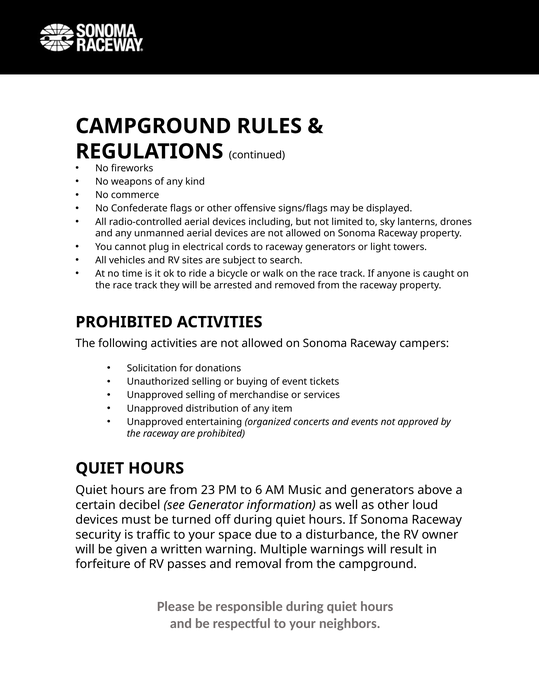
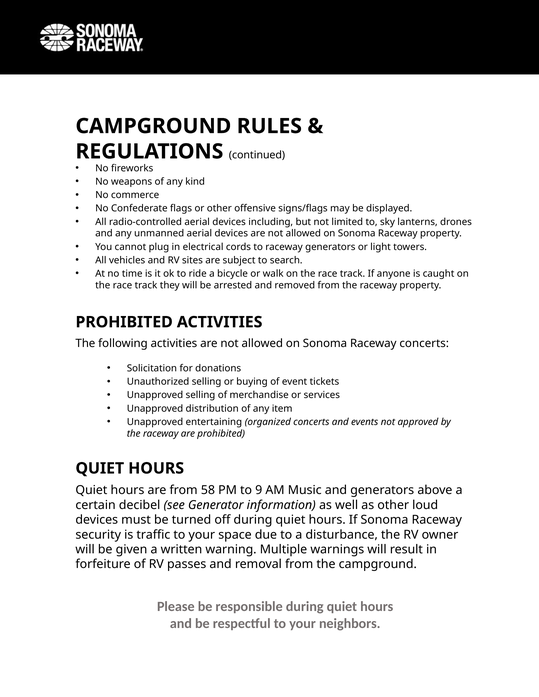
Raceway campers: campers -> concerts
23: 23 -> 58
6: 6 -> 9
